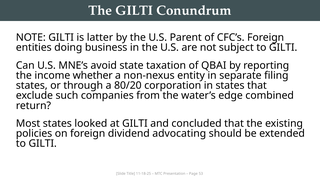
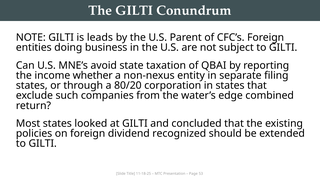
latter: latter -> leads
advocating: advocating -> recognized
